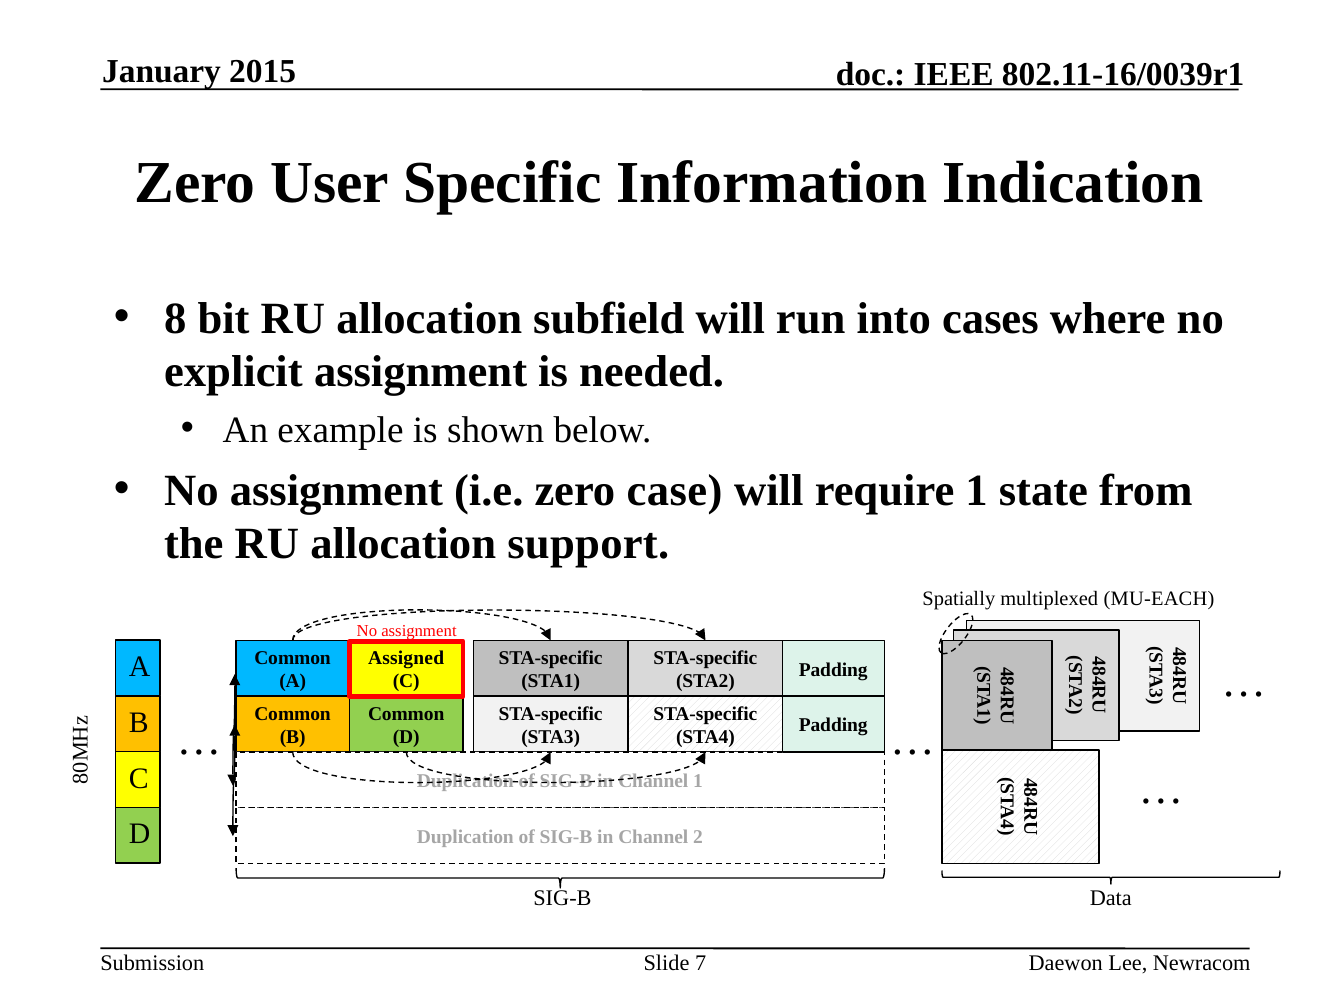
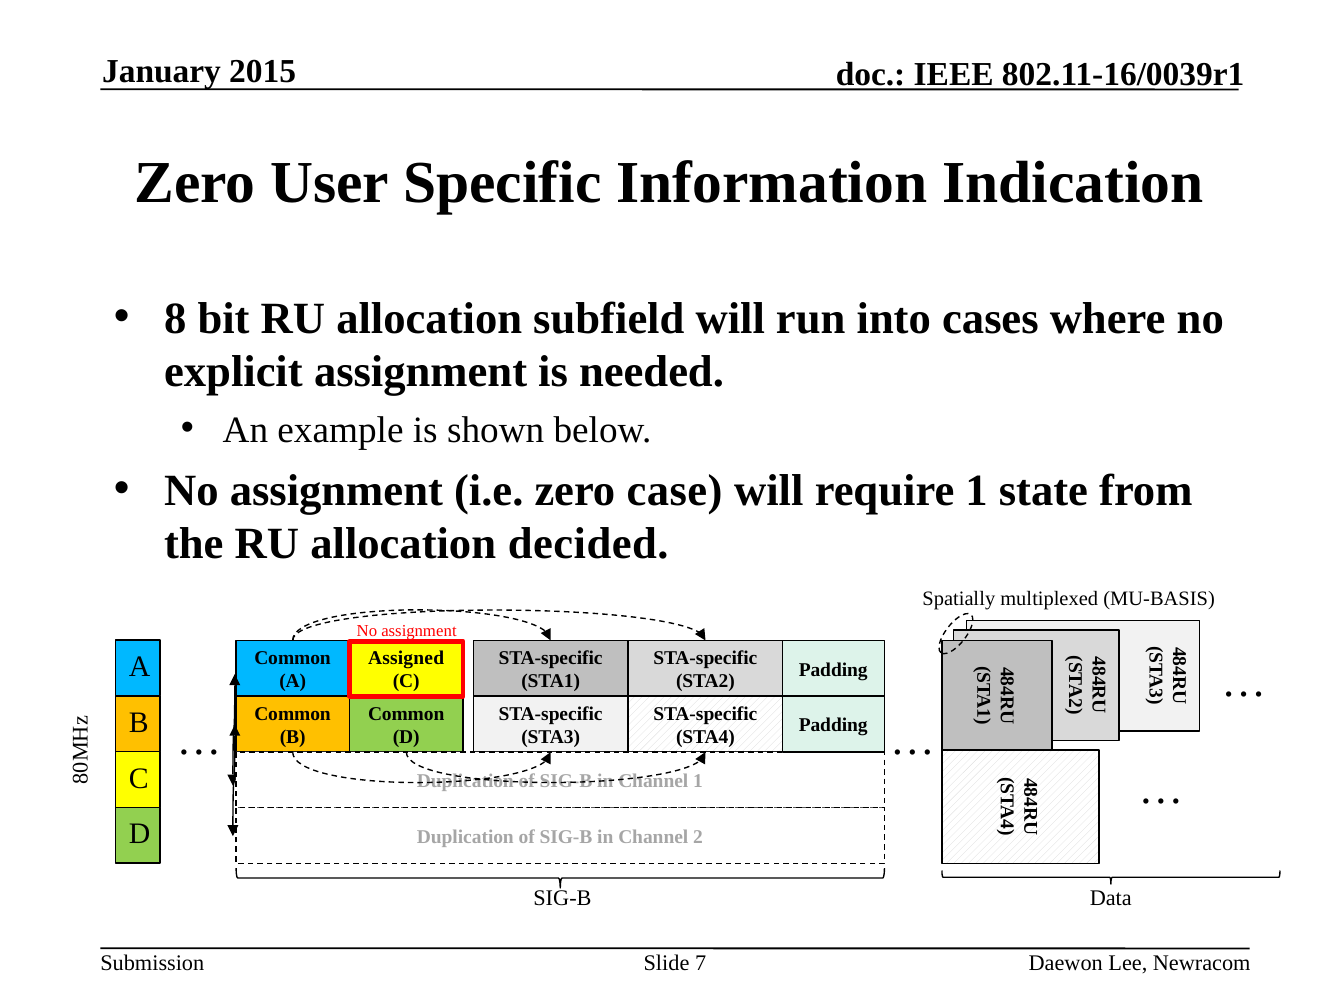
support: support -> decided
MU-EACH: MU-EACH -> MU-BASIS
